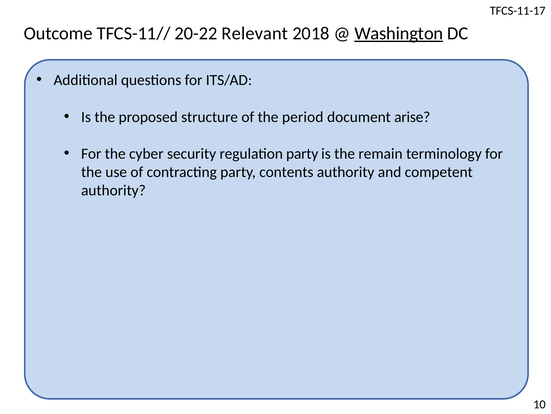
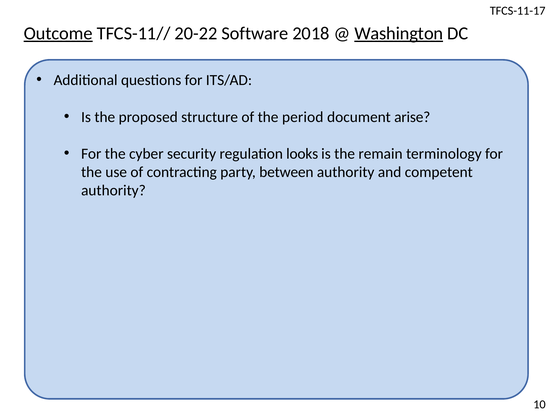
Outcome underline: none -> present
Relevant: Relevant -> Software
regulation party: party -> looks
contents: contents -> between
